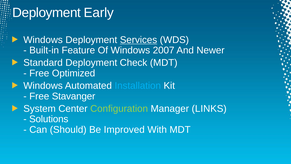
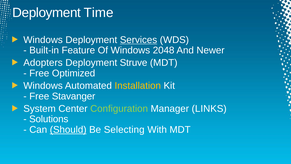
Early: Early -> Time
2007: 2007 -> 2048
Standard: Standard -> Adopters
Check: Check -> Struve
Installation colour: light blue -> yellow
Should underline: none -> present
Improved: Improved -> Selecting
